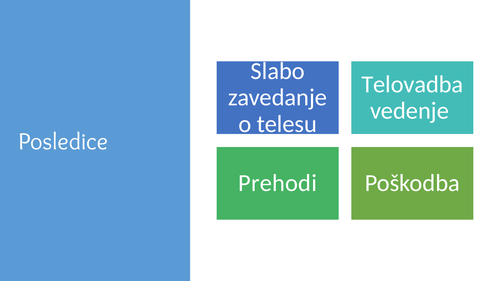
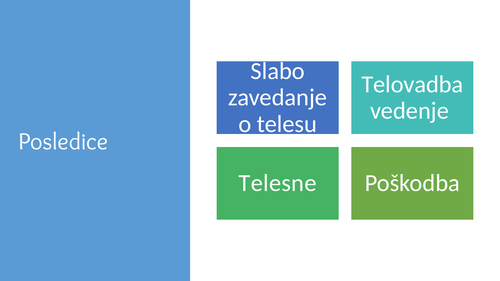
Prehodi: Prehodi -> Telesne
